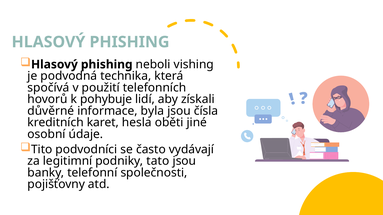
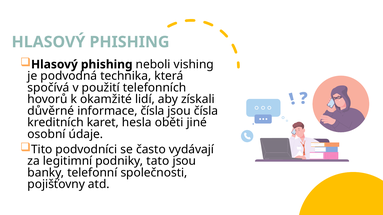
pohybuje: pohybuje -> okamžité
informace byla: byla -> čísla
